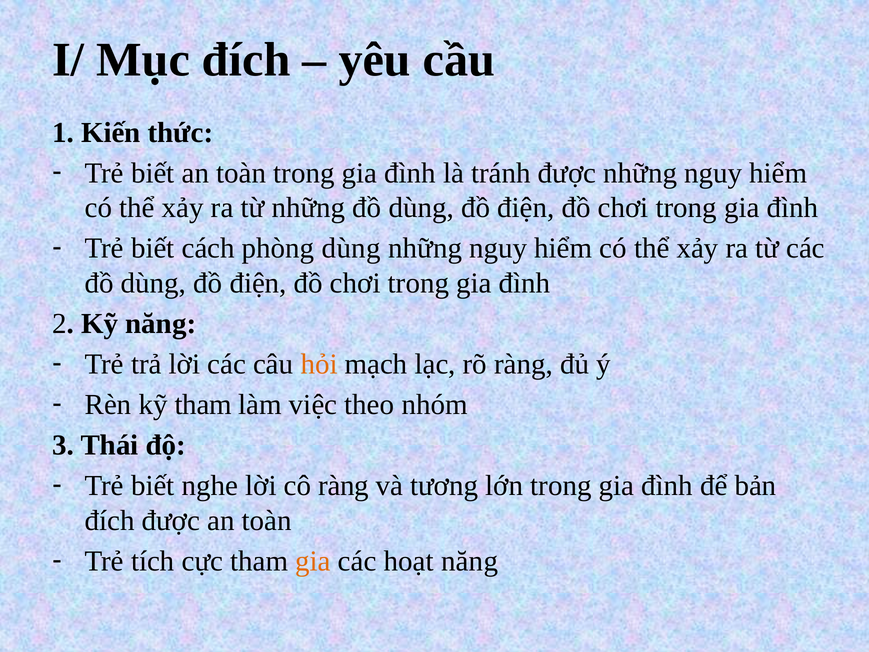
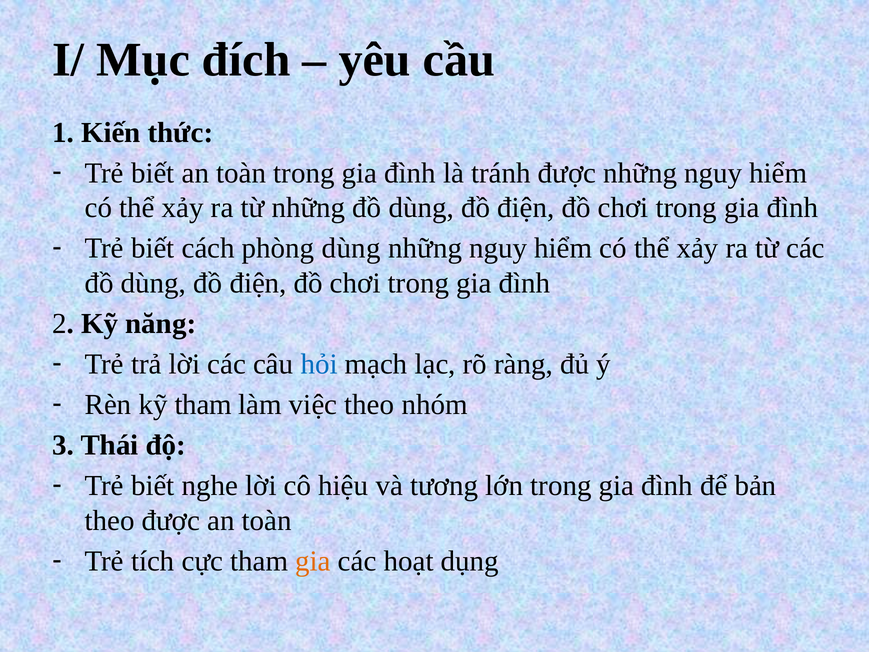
hỏi colour: orange -> blue
cô ràng: ràng -> hiệu
đích at (110, 520): đích -> theo
hoạt năng: năng -> dụng
